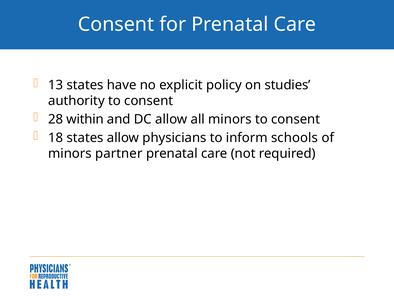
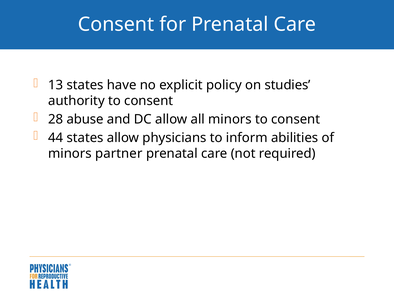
within: within -> abuse
18: 18 -> 44
schools: schools -> abilities
